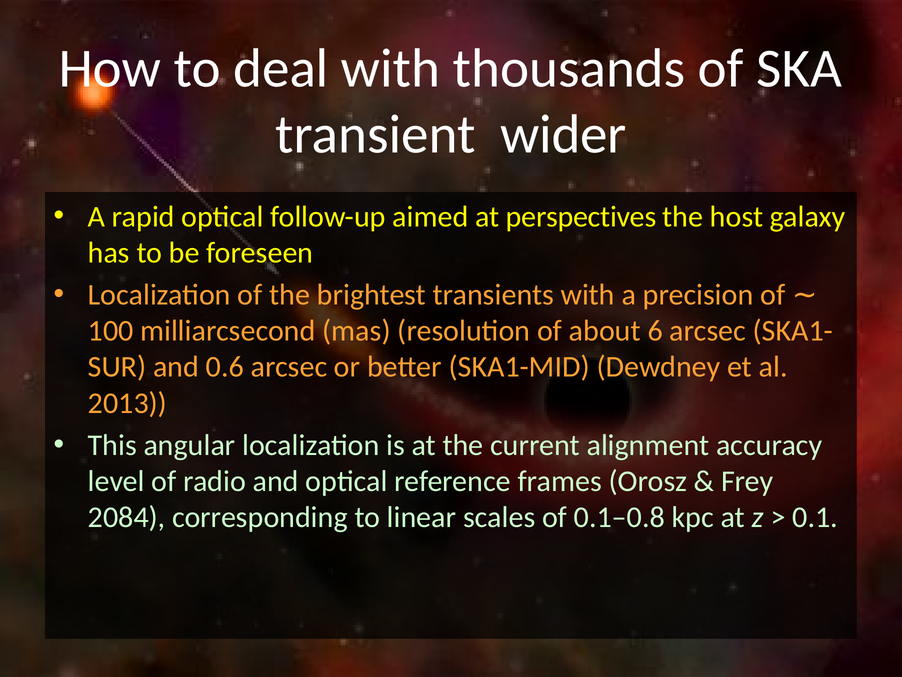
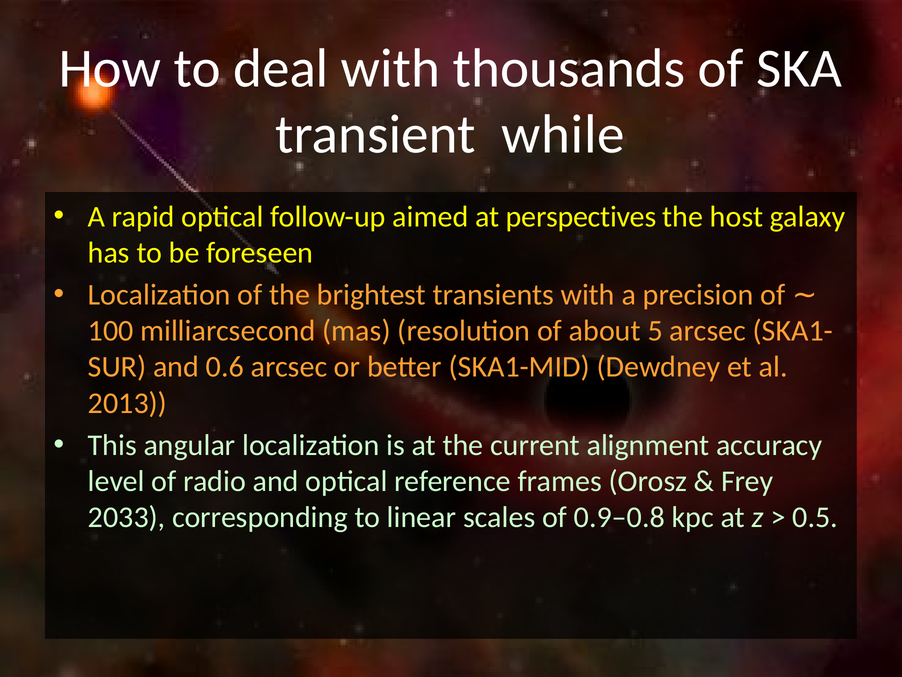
wider: wider -> while
6: 6 -> 5
2084: 2084 -> 2033
0.1–0.8: 0.1–0.8 -> 0.9–0.8
0.1: 0.1 -> 0.5
